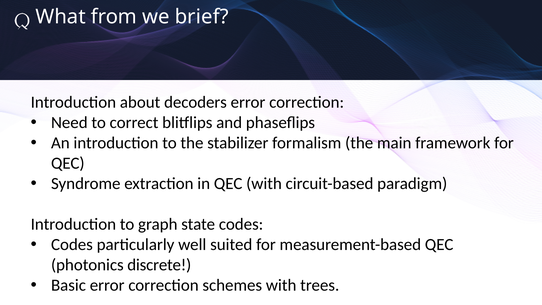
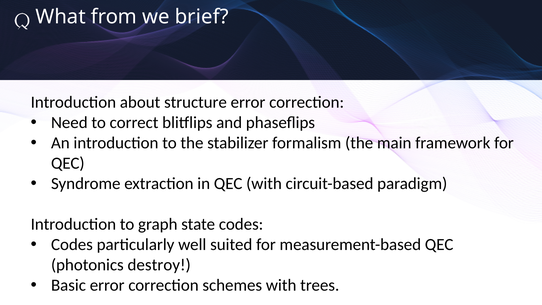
decoders: decoders -> structure
discrete: discrete -> destroy
